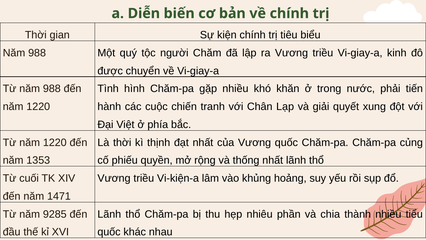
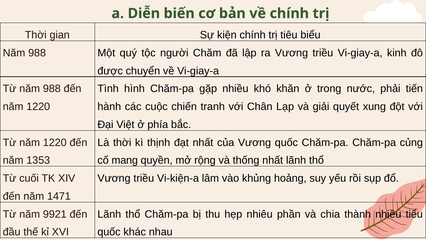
phiếu: phiếu -> mang
9285: 9285 -> 9921
